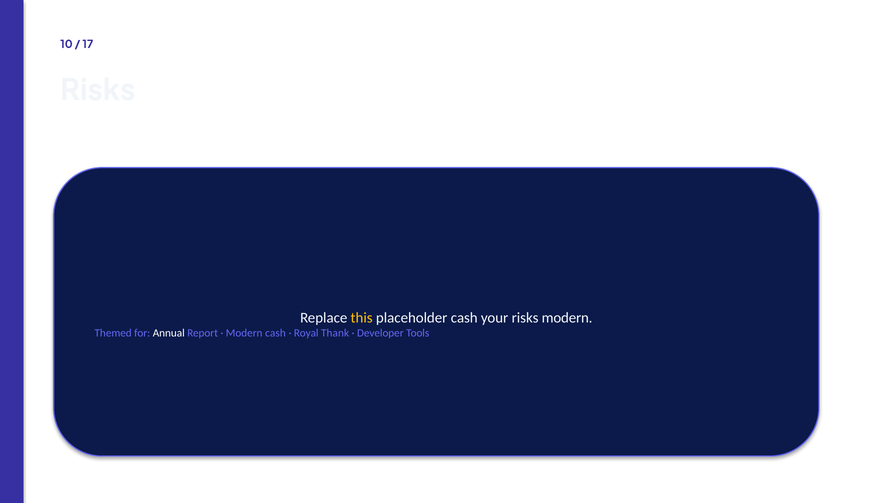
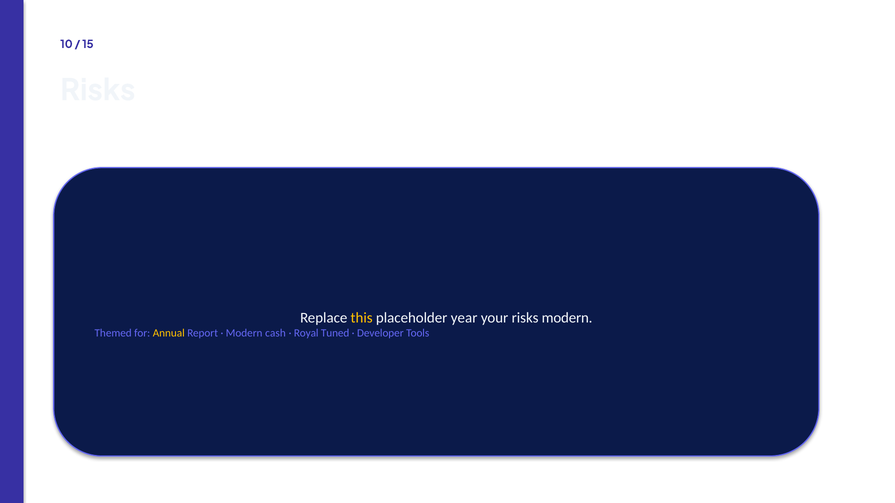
17: 17 -> 15
placeholder cash: cash -> year
Annual colour: white -> yellow
Thank: Thank -> Tuned
